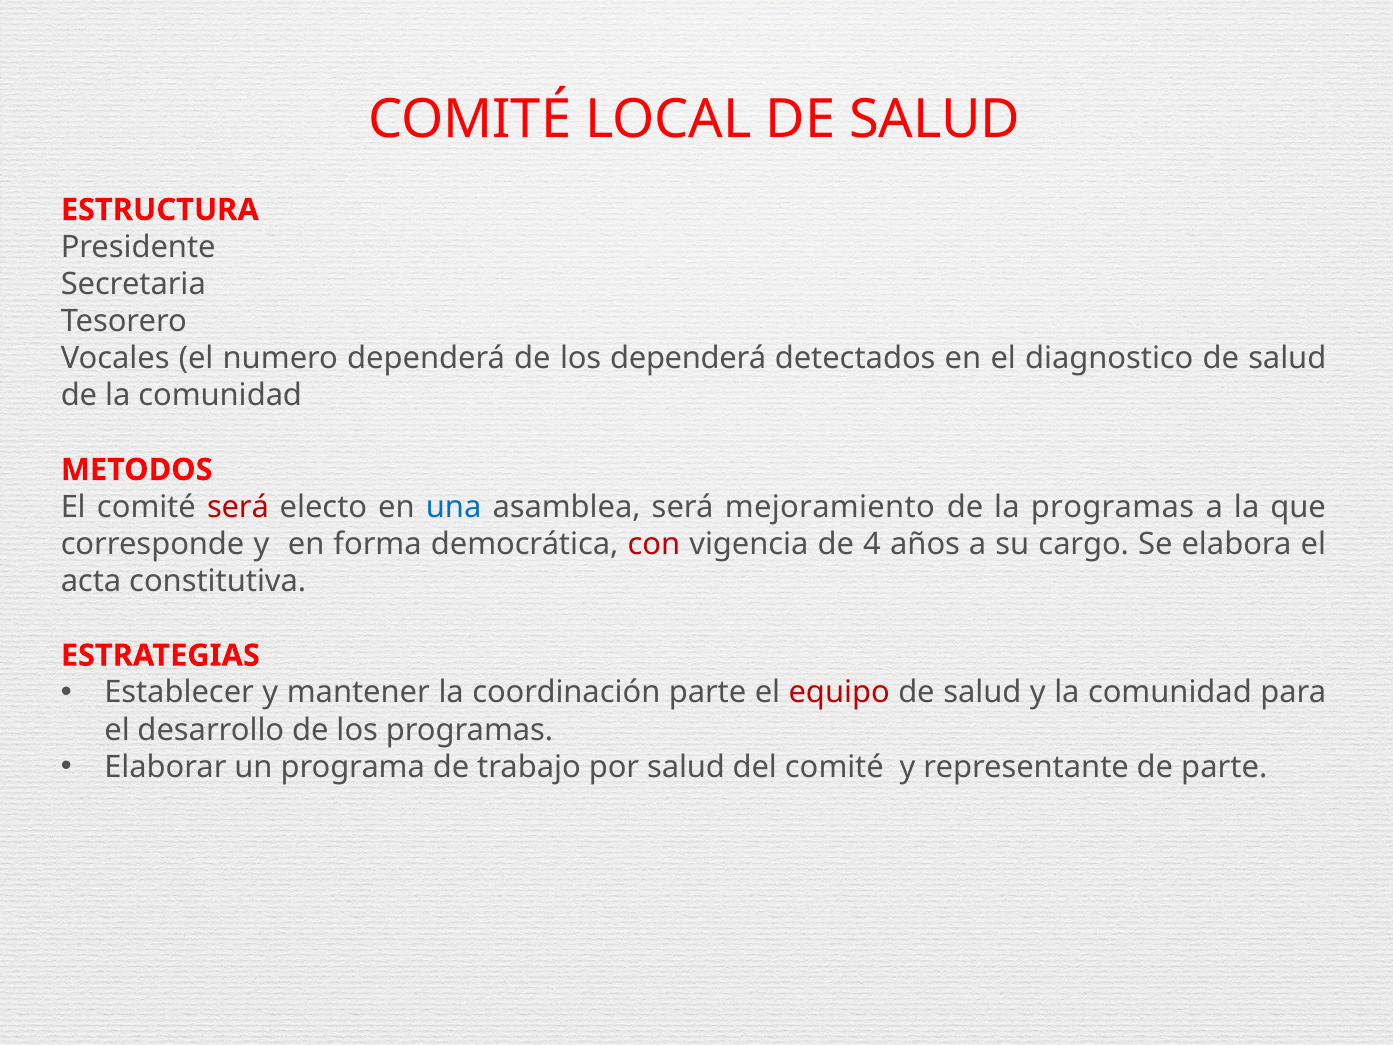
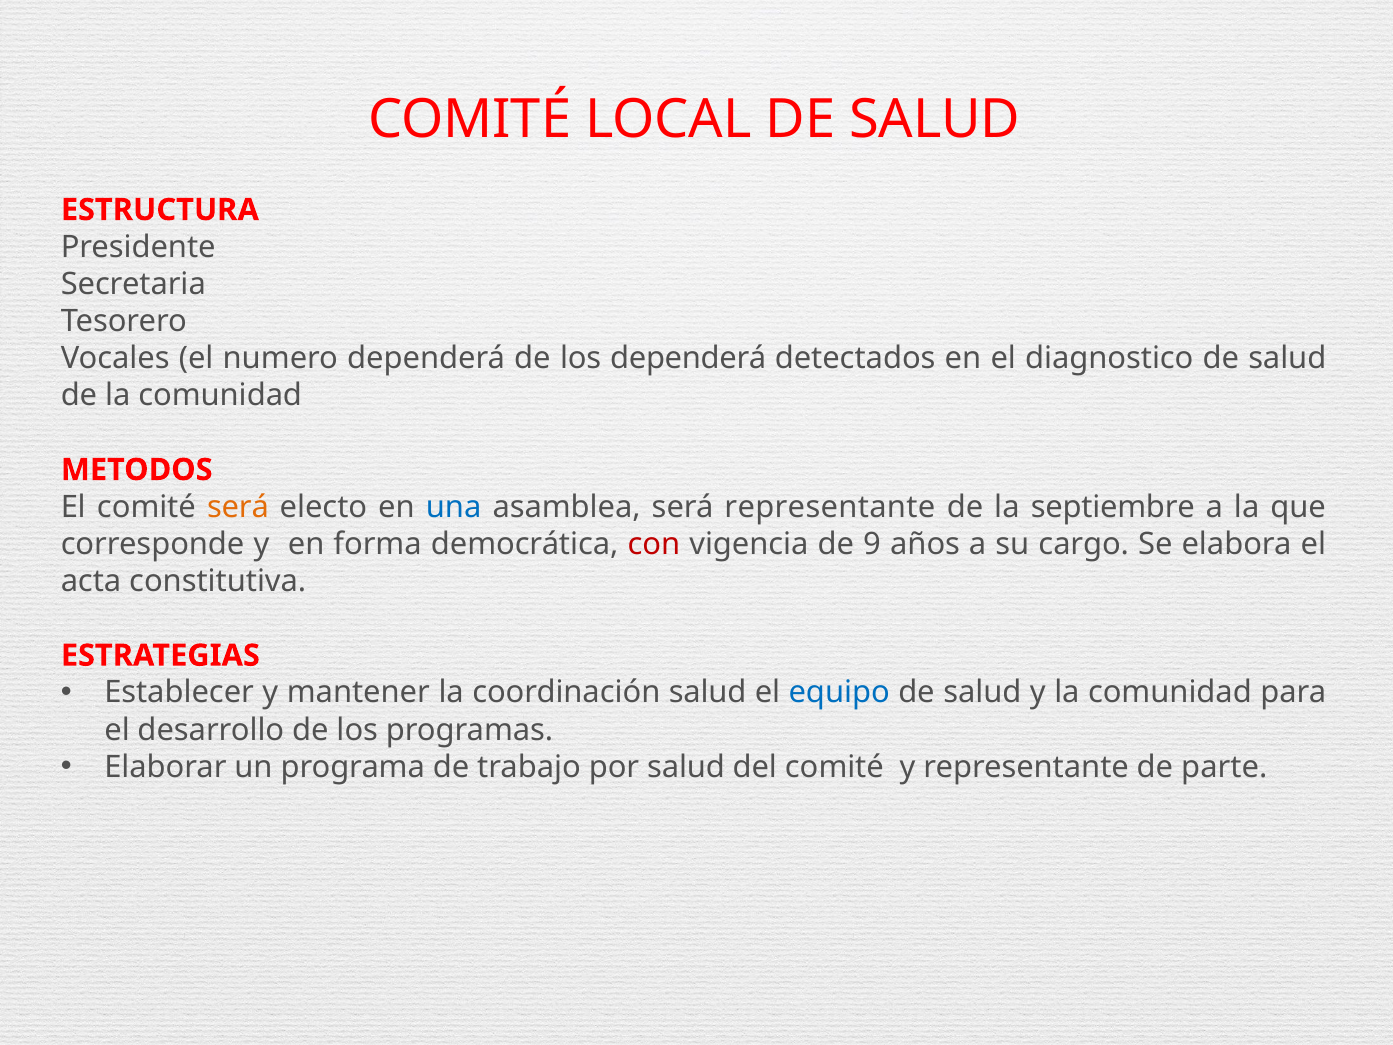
será at (238, 507) colour: red -> orange
será mejoramiento: mejoramiento -> representante
la programas: programas -> septiembre
4: 4 -> 9
coordinación parte: parte -> salud
equipo colour: red -> blue
